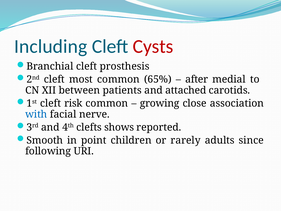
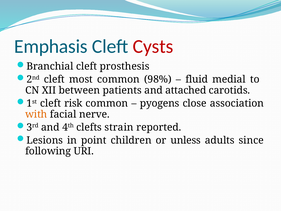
Including: Including -> Emphasis
65%: 65% -> 98%
after: after -> fluid
growing: growing -> pyogens
with colour: blue -> orange
shows: shows -> strain
Smooth: Smooth -> Lesions
rarely: rarely -> unless
